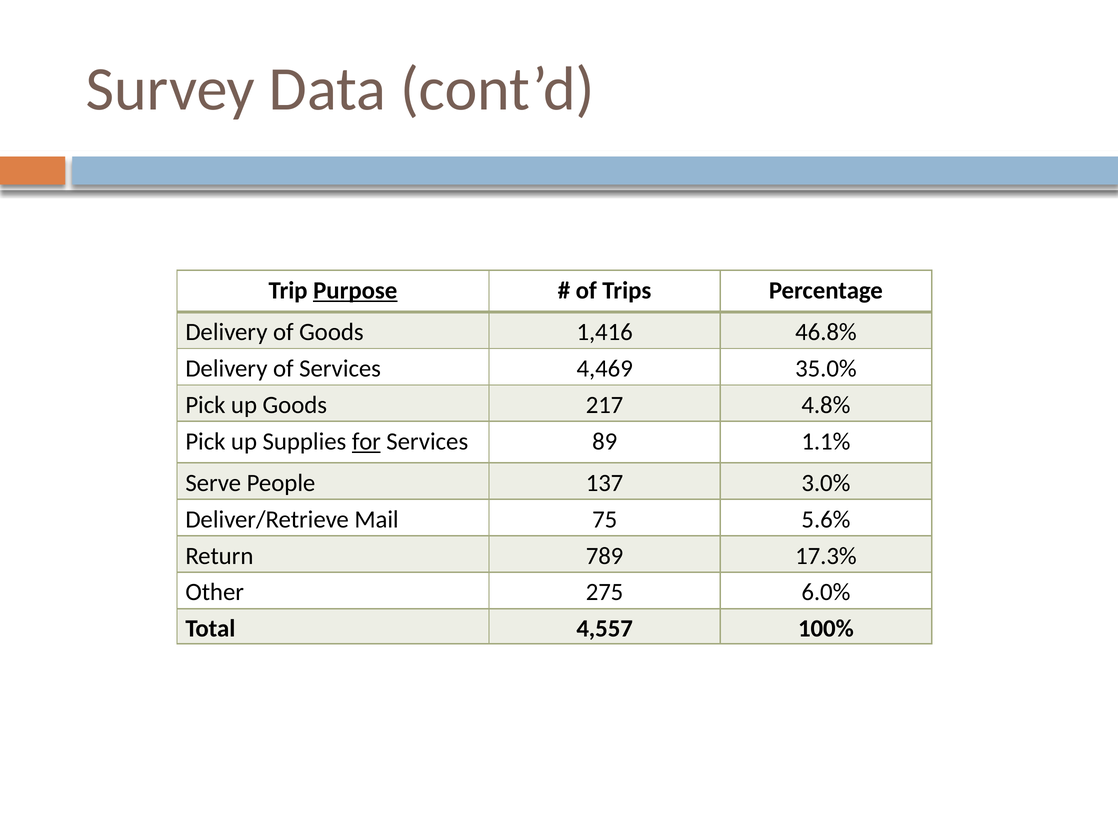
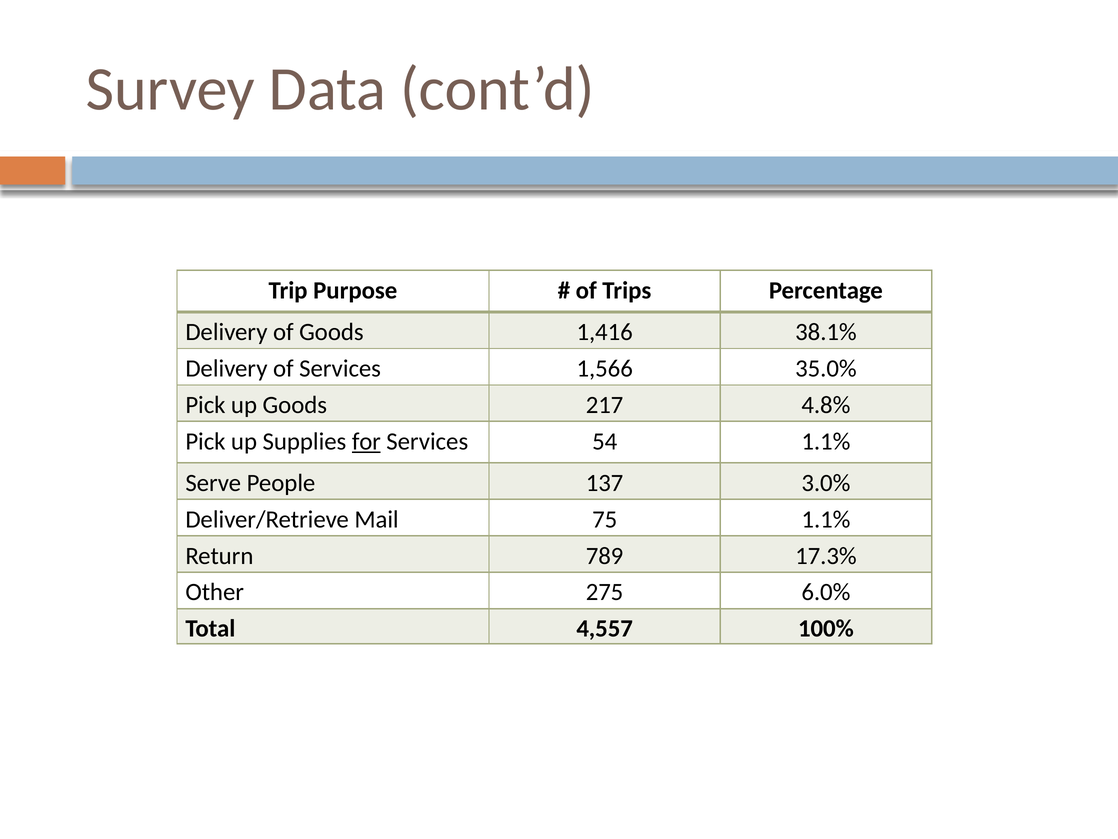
Purpose underline: present -> none
46.8%: 46.8% -> 38.1%
4,469: 4,469 -> 1,566
89: 89 -> 54
75 5.6%: 5.6% -> 1.1%
